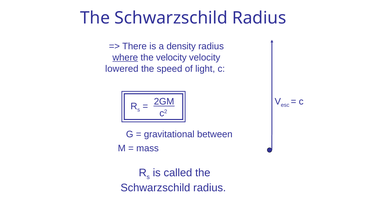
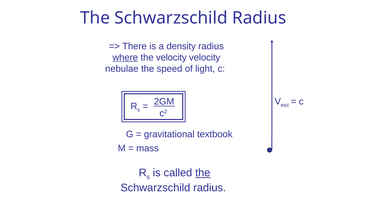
lowered: lowered -> nebulae
between: between -> textbook
the at (203, 173) underline: none -> present
